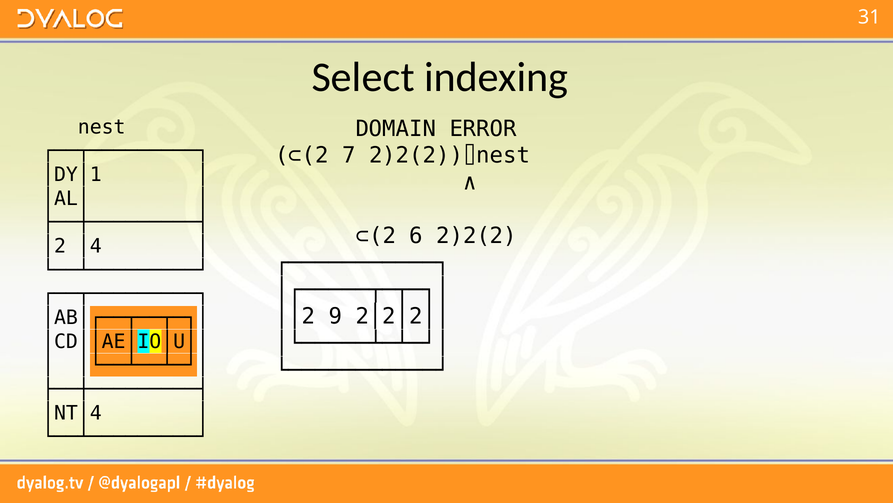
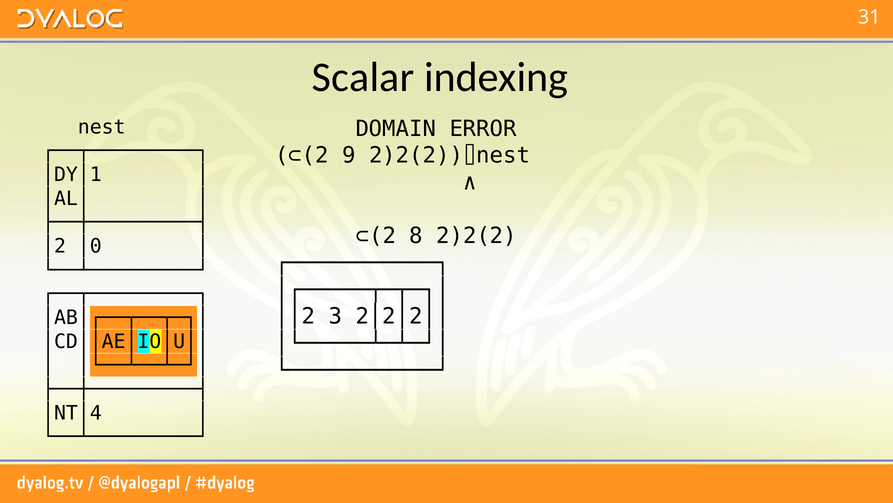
Select: Select -> Scalar
7: 7 -> 9
6: 6 -> 8
│4: │4 -> │0
9: 9 -> 3
